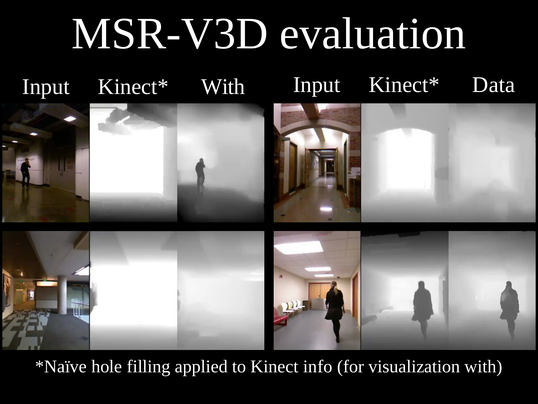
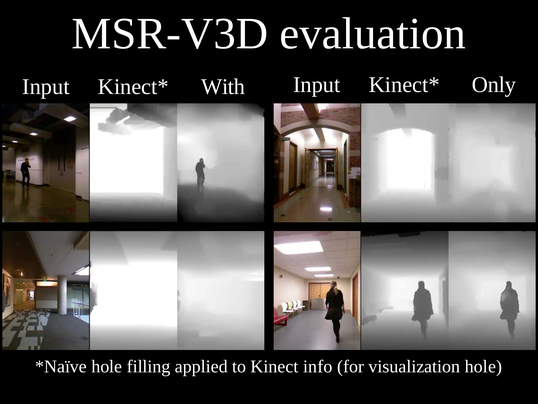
Data: Data -> Only
visualization with: with -> hole
